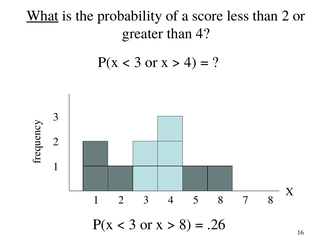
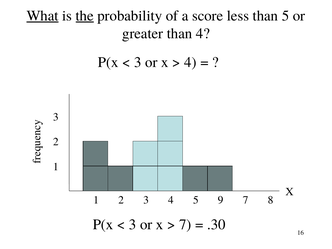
the underline: none -> present
than 2: 2 -> 5
5 8: 8 -> 9
8 at (185, 225): 8 -> 7
.26: .26 -> .30
